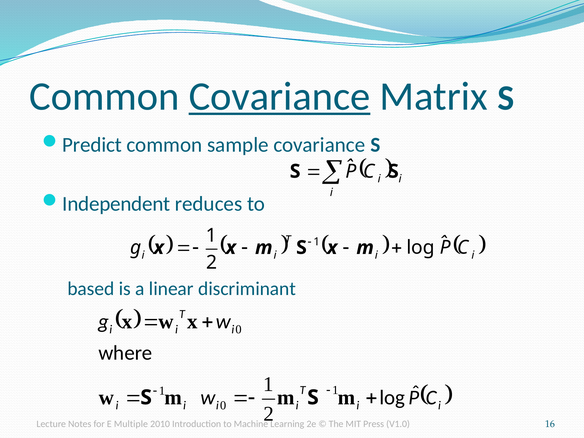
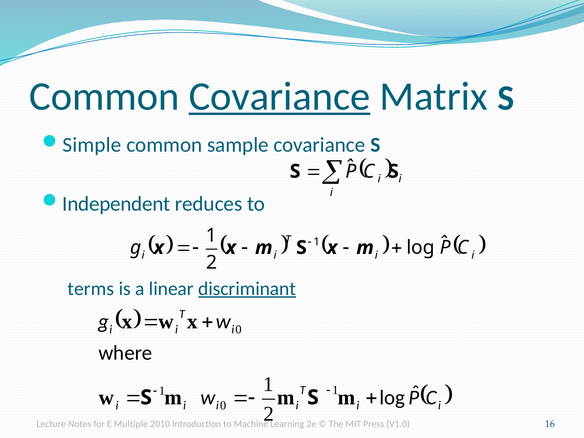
Predict: Predict -> Simple
based: based -> terms
discriminant underline: none -> present
